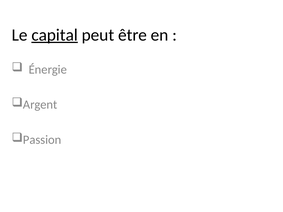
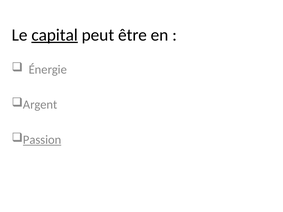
Passion underline: none -> present
